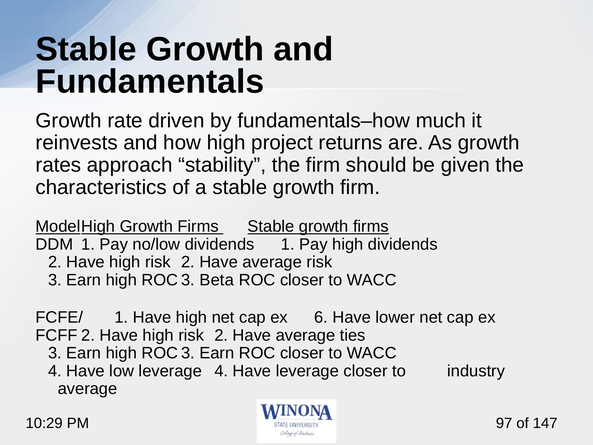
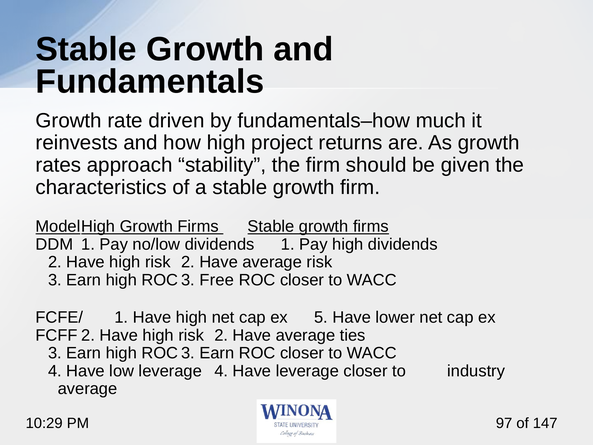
Beta: Beta -> Free
6: 6 -> 5
